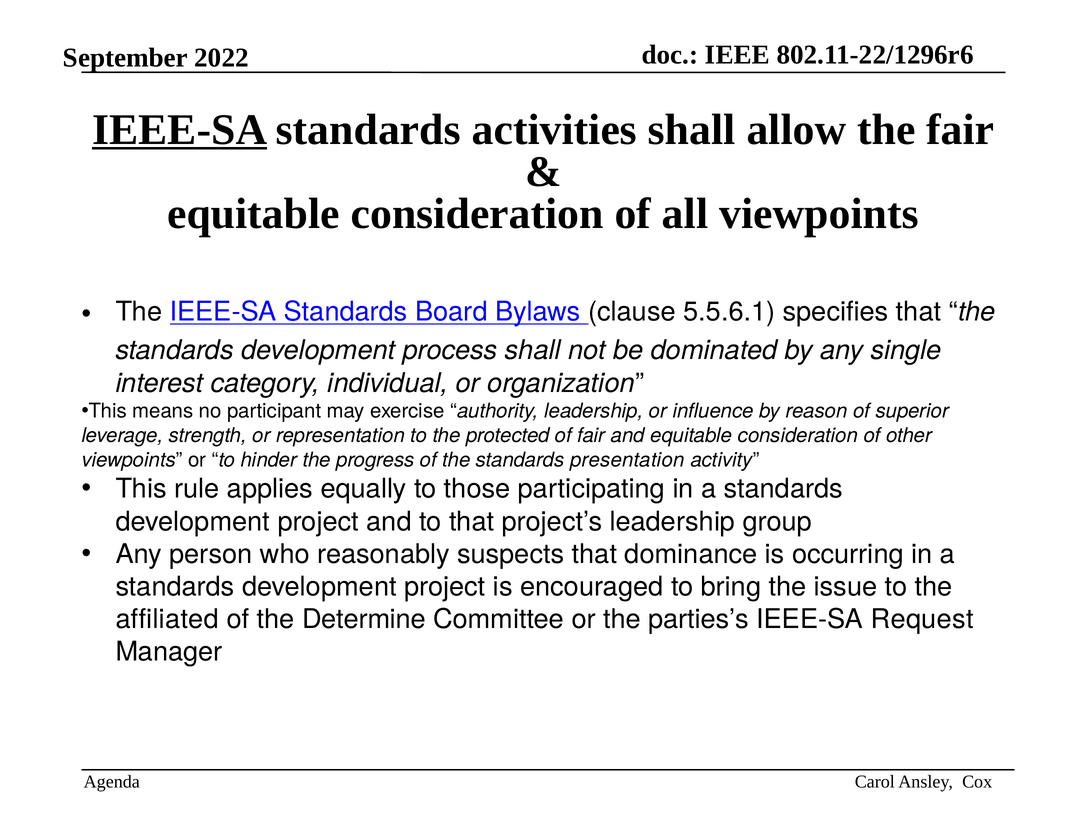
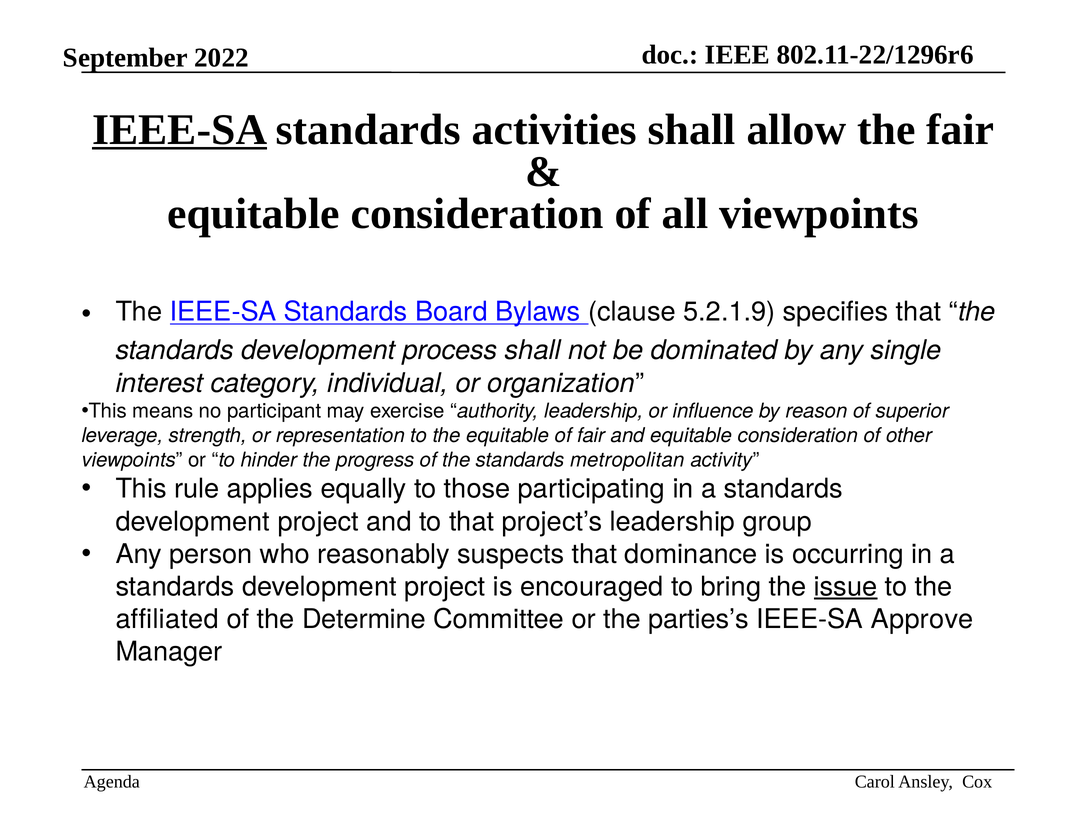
5.5.6.1: 5.5.6.1 -> 5.2.1.9
the protected: protected -> equitable
presentation: presentation -> metropolitan
issue underline: none -> present
Request: Request -> Approve
